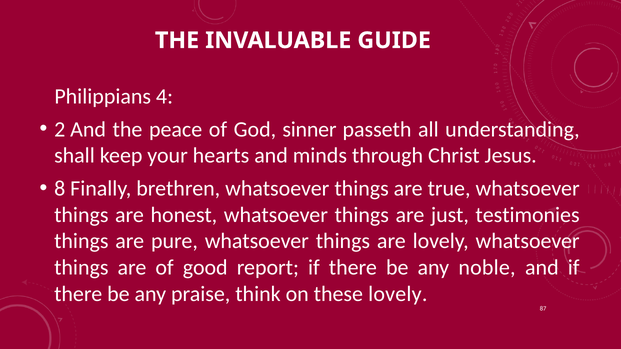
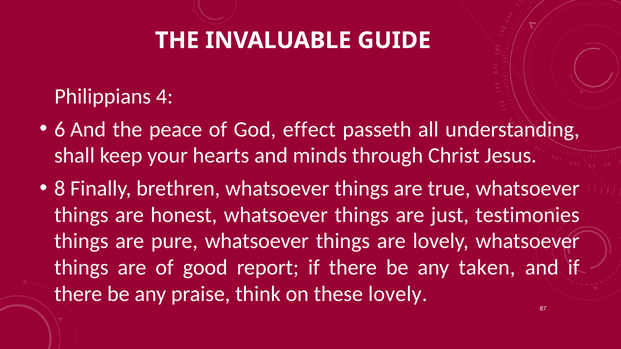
2: 2 -> 6
sinner: sinner -> effect
noble: noble -> taken
